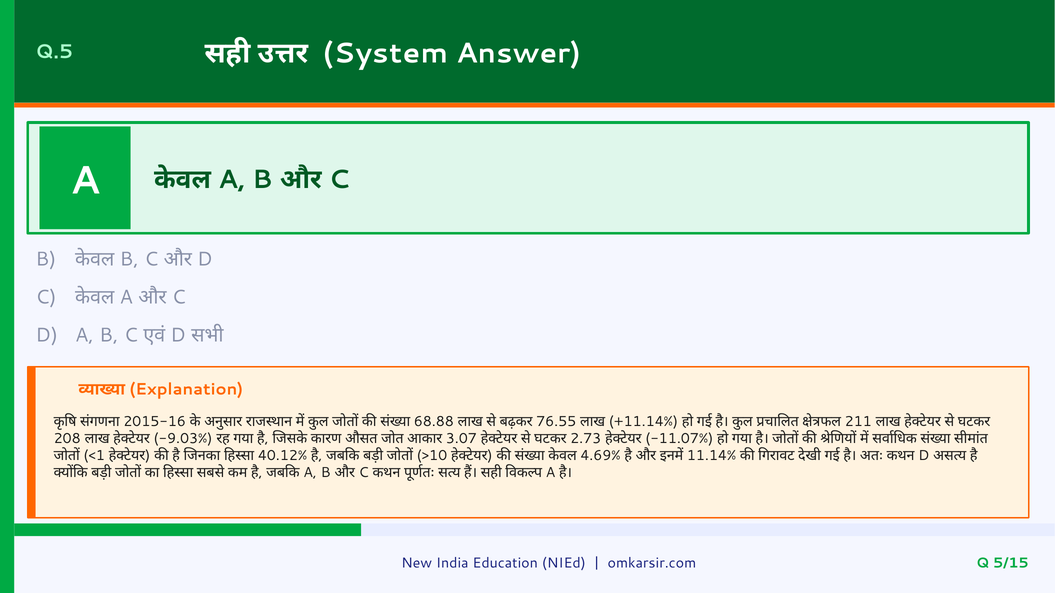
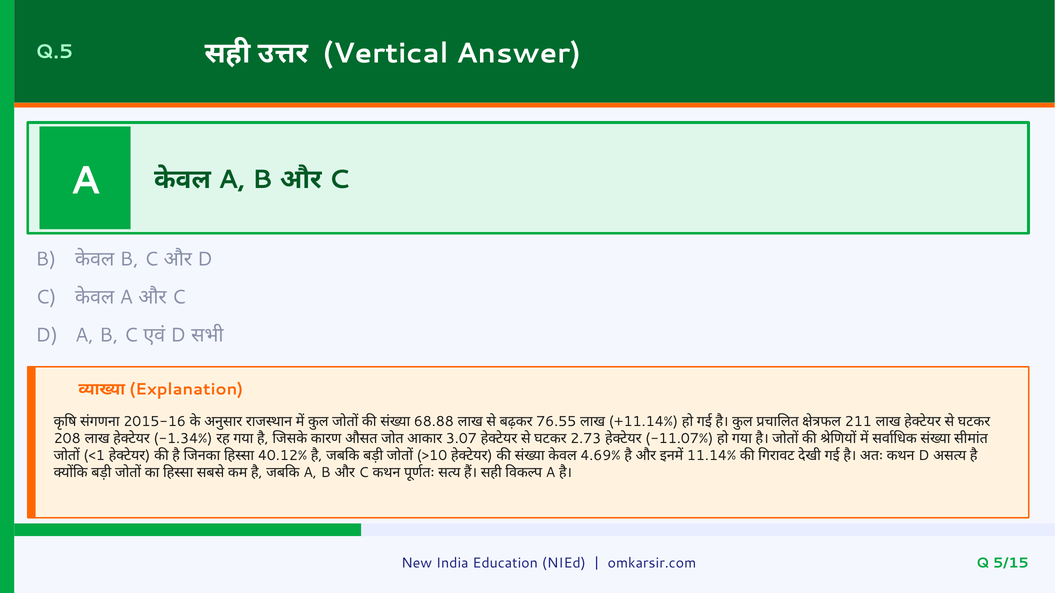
System: System -> Vertical
-9.03%: -9.03% -> -1.34%
